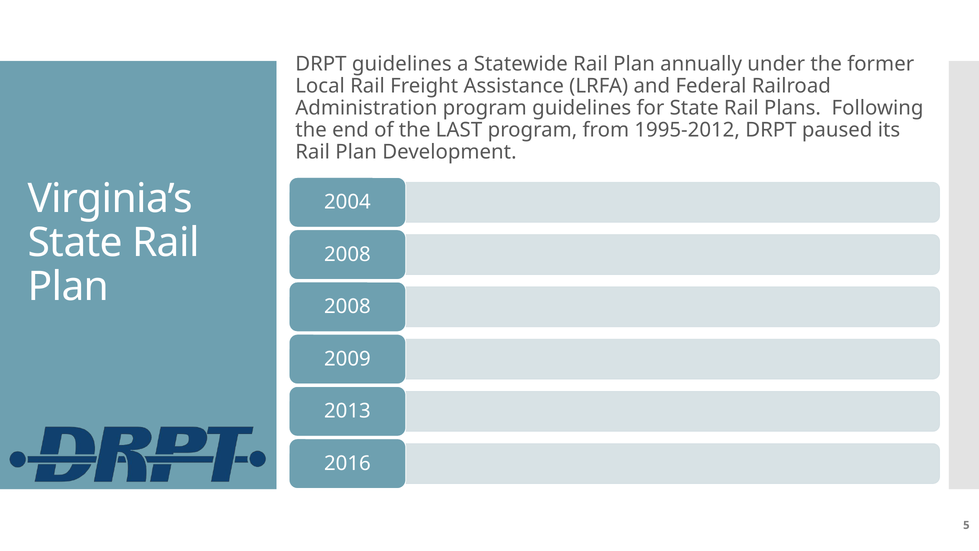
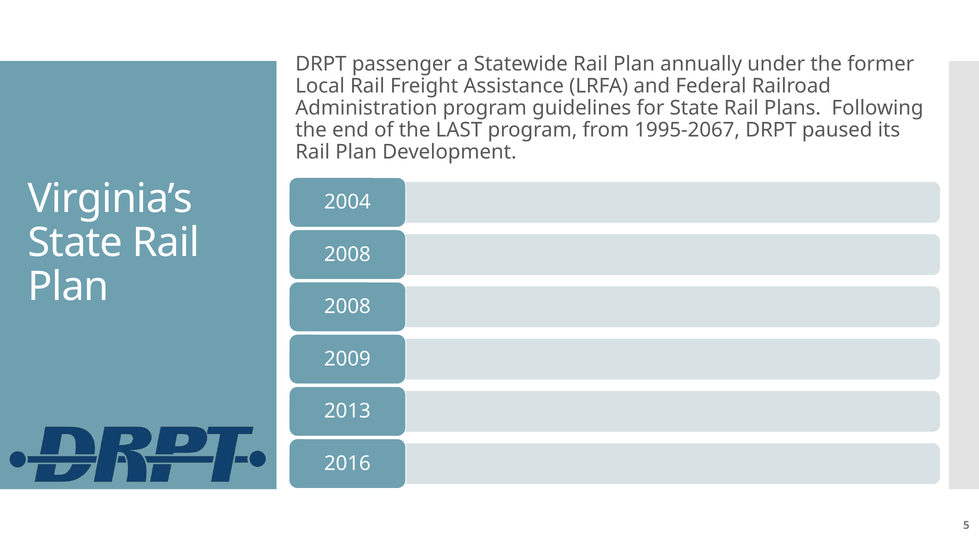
DRPT guidelines: guidelines -> passenger
1995-2012: 1995-2012 -> 1995-2067
